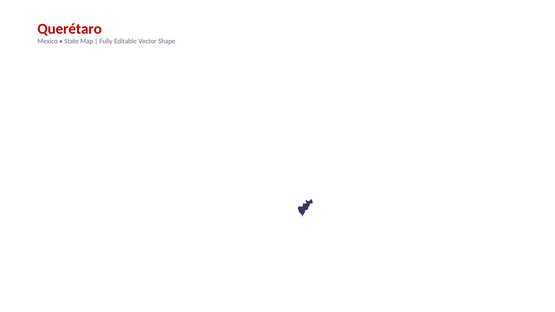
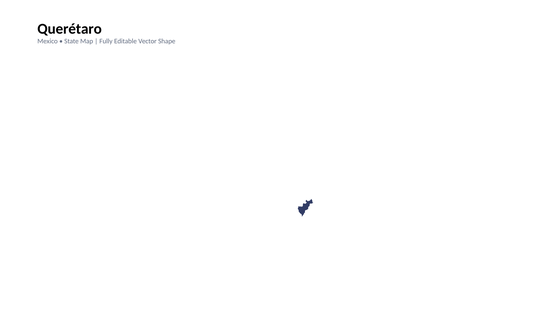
Querétaro colour: red -> black
